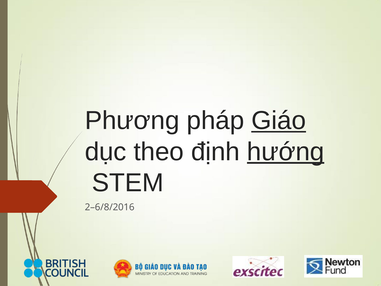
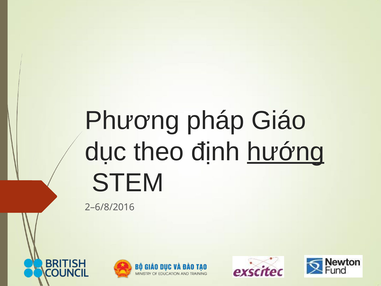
Giáo underline: present -> none
